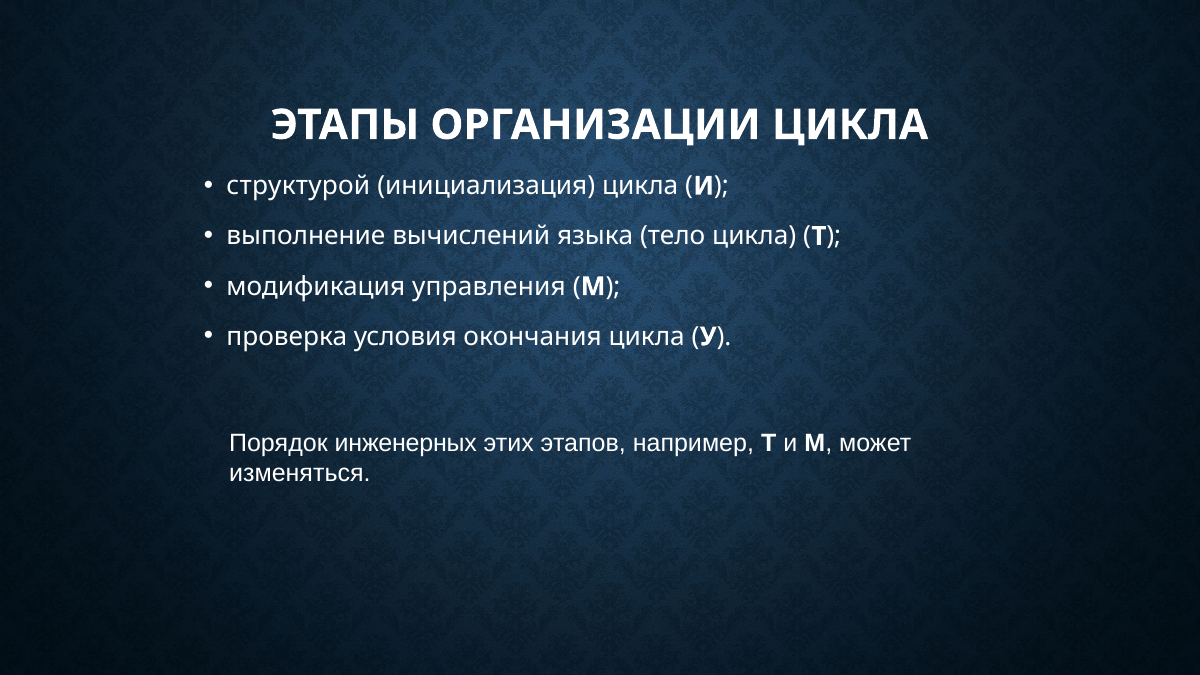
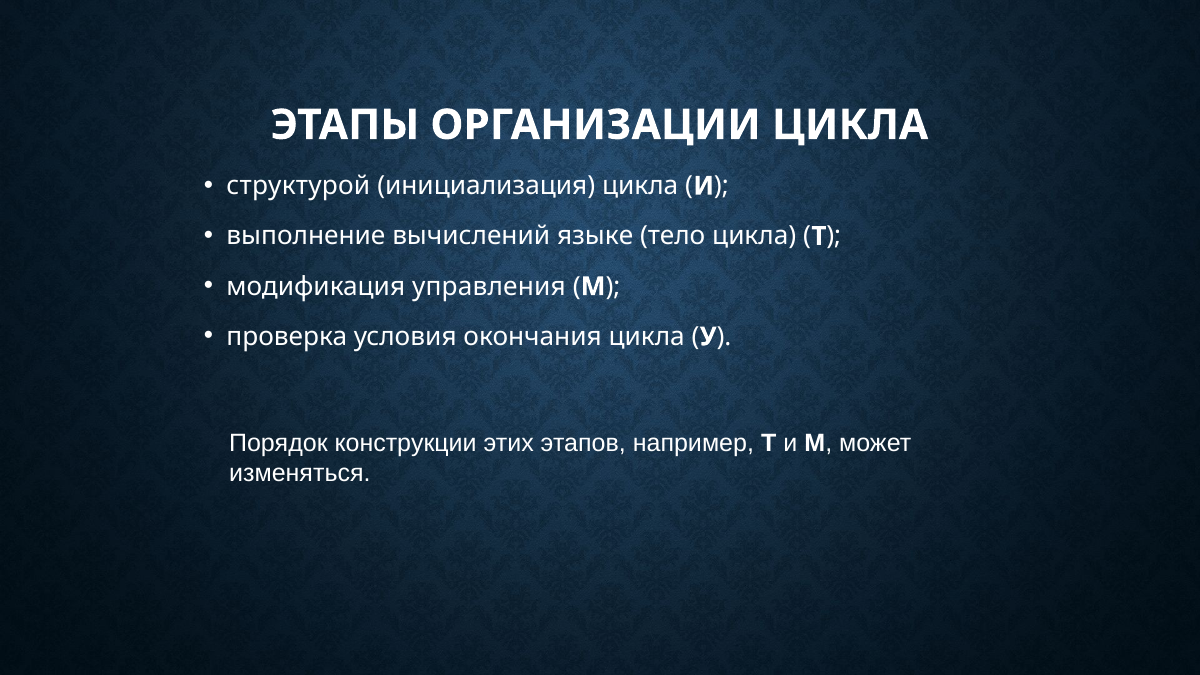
языка: языка -> языке
инженерных: инженерных -> конструкции
